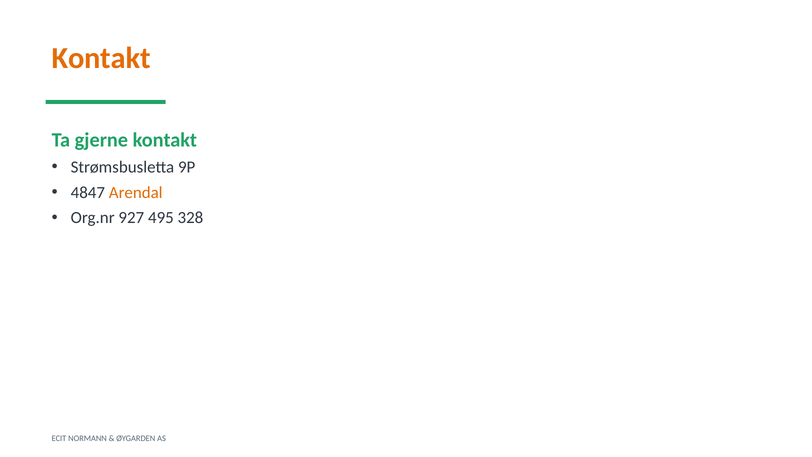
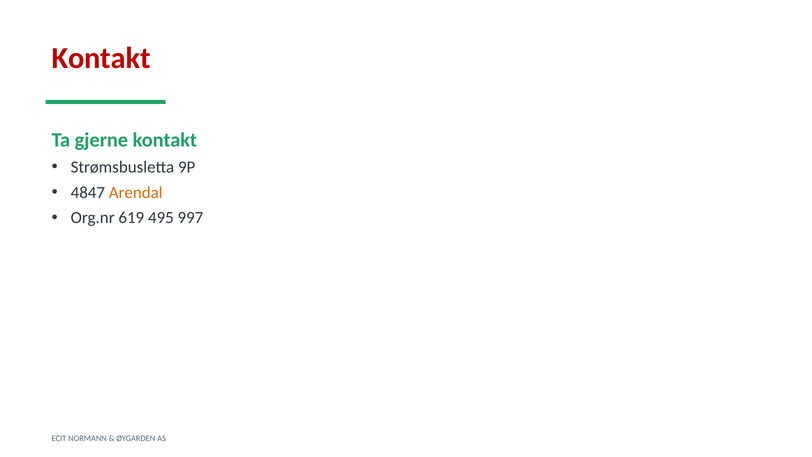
Kontakt at (101, 58) colour: orange -> red
927: 927 -> 619
328: 328 -> 997
